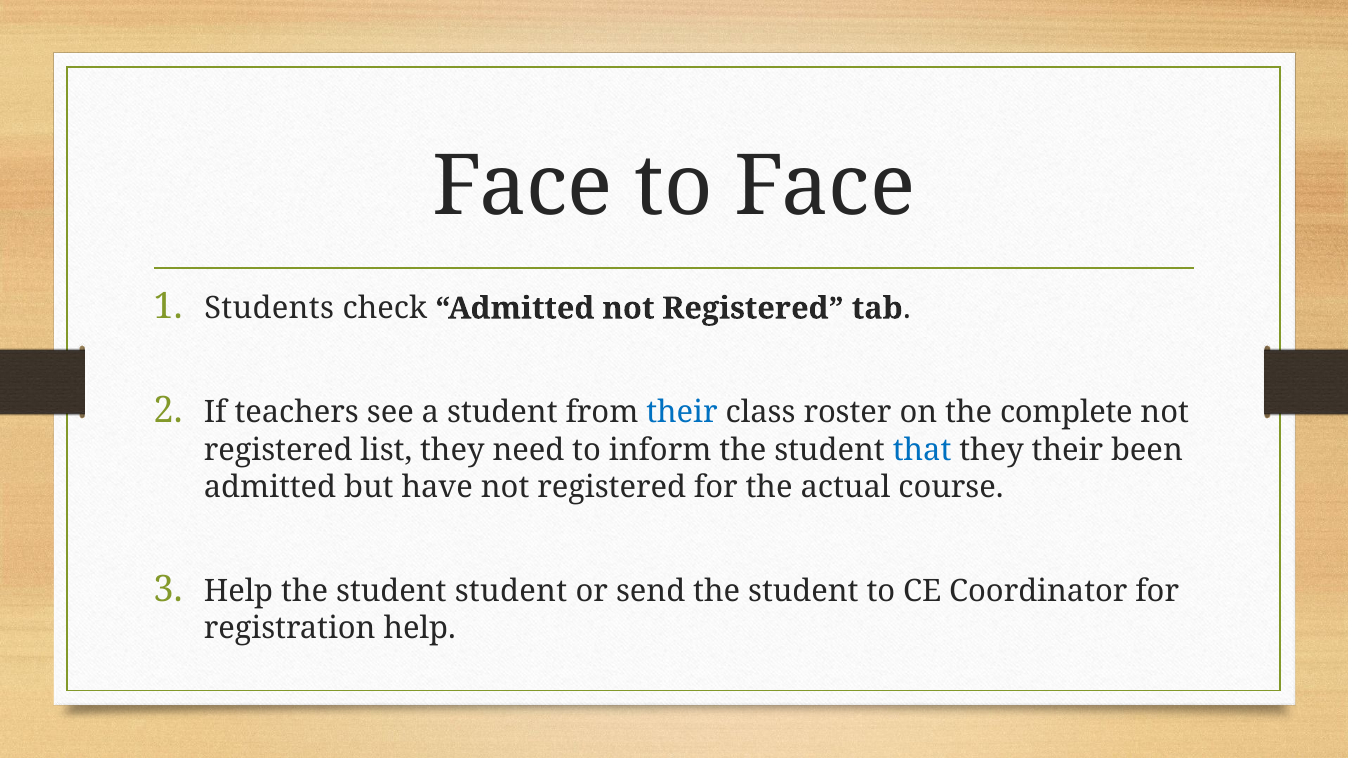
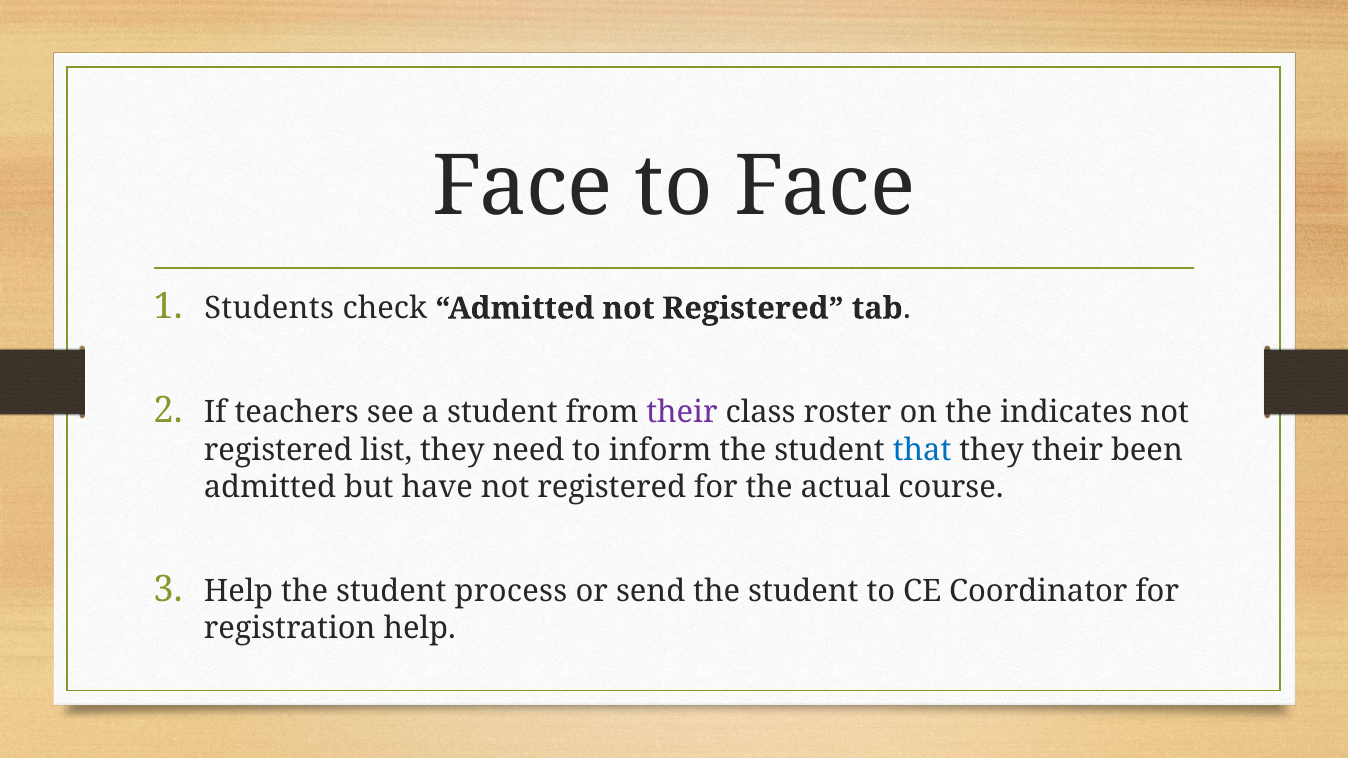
their at (682, 413) colour: blue -> purple
complete: complete -> indicates
student student: student -> process
